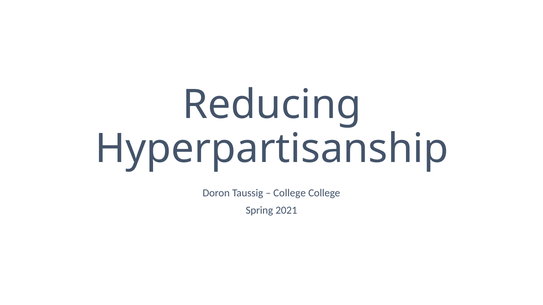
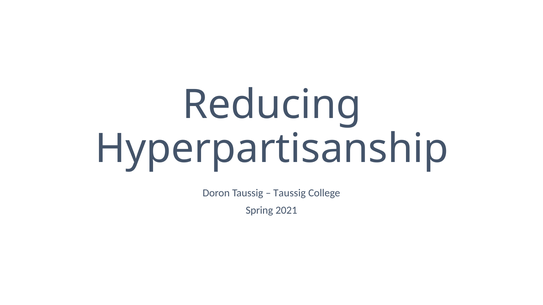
College at (290, 193): College -> Taussig
